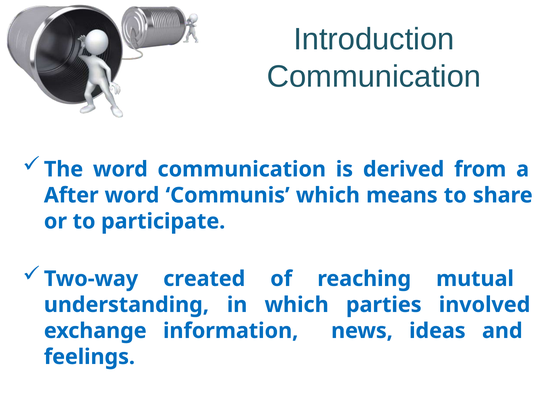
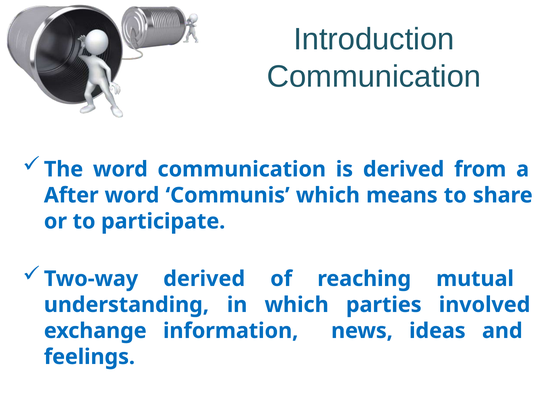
Two-way created: created -> derived
